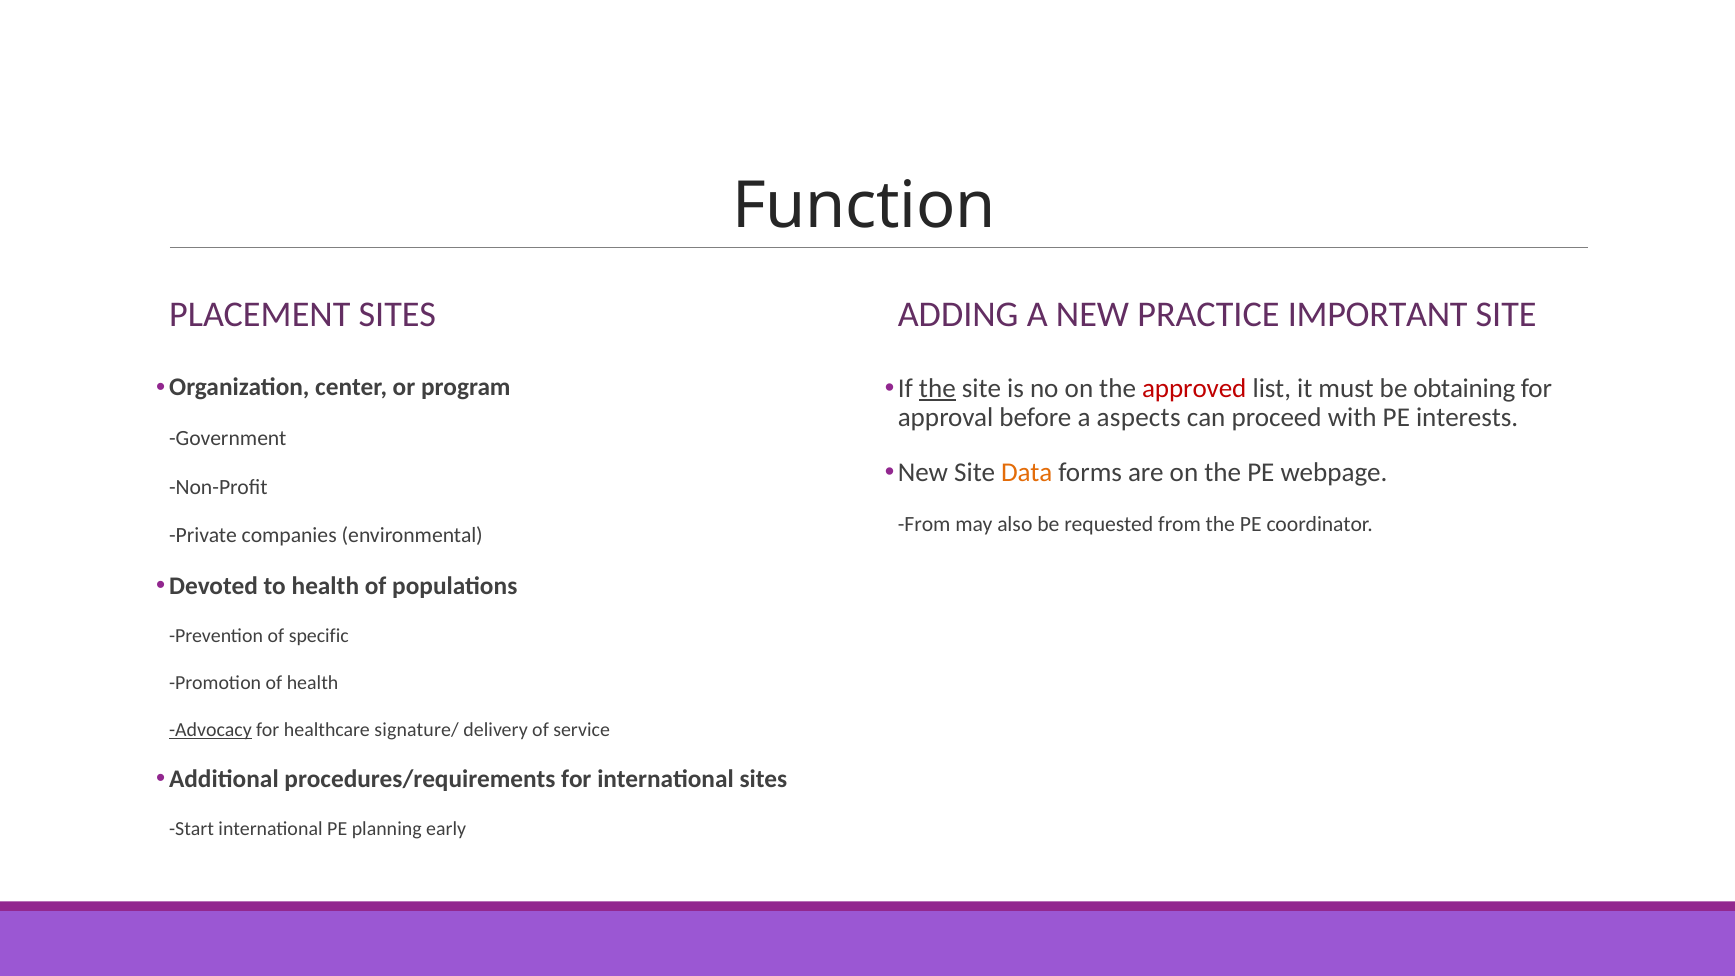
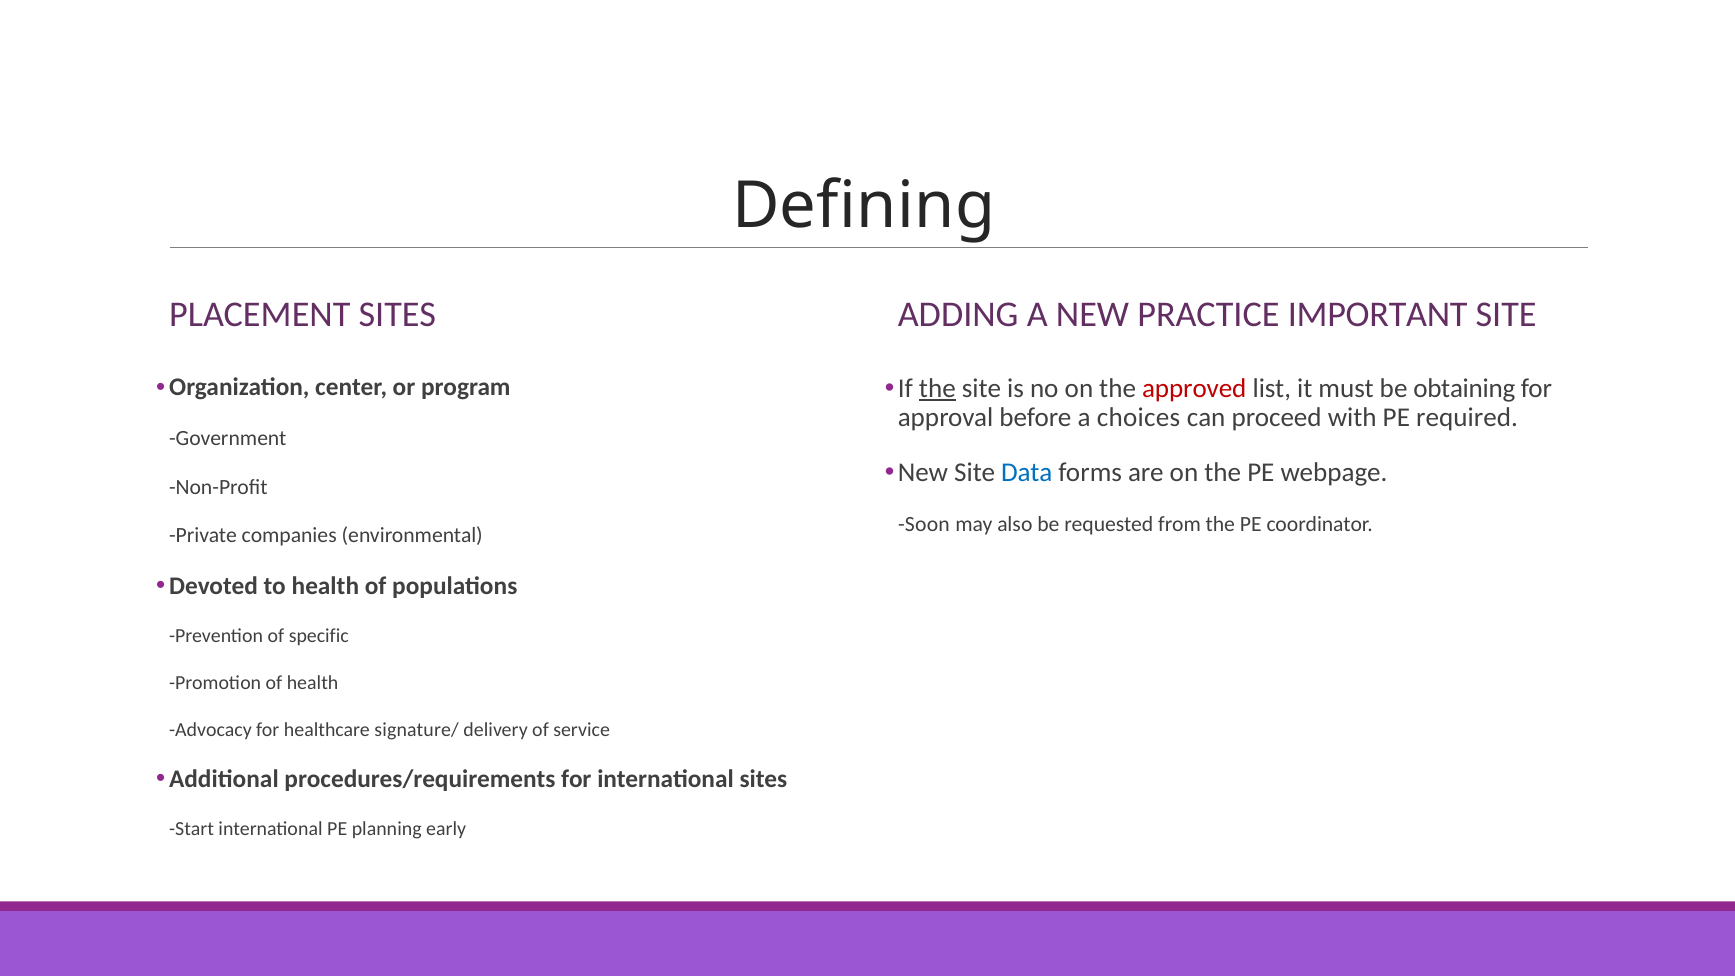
Function: Function -> Defining
aspects: aspects -> choices
interests: interests -> required
Data colour: orange -> blue
From at (924, 524): From -> Soon
Advocacy underline: present -> none
